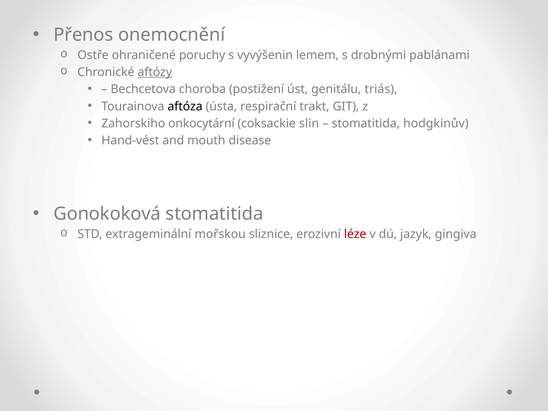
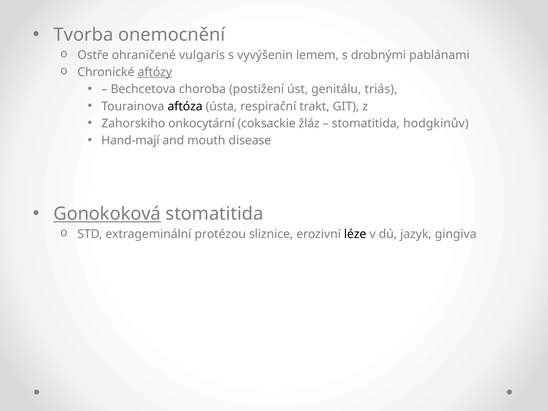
Přenos: Přenos -> Tvorba
poruchy: poruchy -> vulgaris
slin: slin -> žláz
Hand-vést: Hand-vést -> Hand-mají
Gonokoková underline: none -> present
mořskou: mořskou -> protézou
léze colour: red -> black
